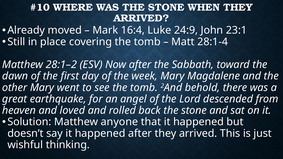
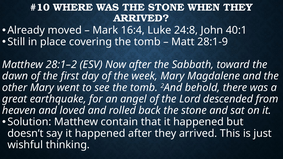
24:9: 24:9 -> 24:8
23:1: 23:1 -> 40:1
28:1-4: 28:1-4 -> 28:1-9
anyone: anyone -> contain
